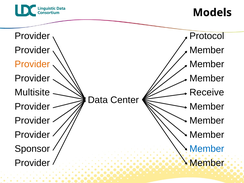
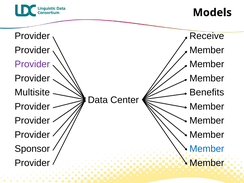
Protocol: Protocol -> Receive
Provider at (32, 64) colour: orange -> purple
Receive: Receive -> Benefits
